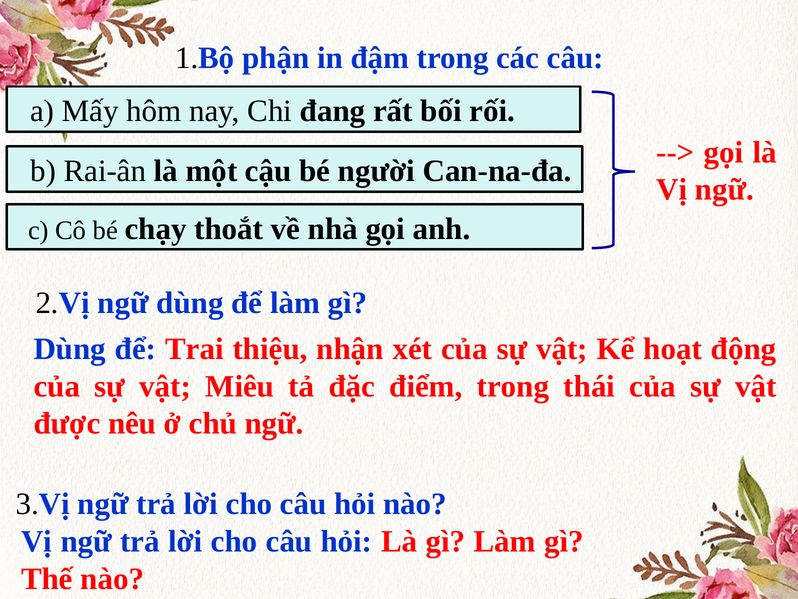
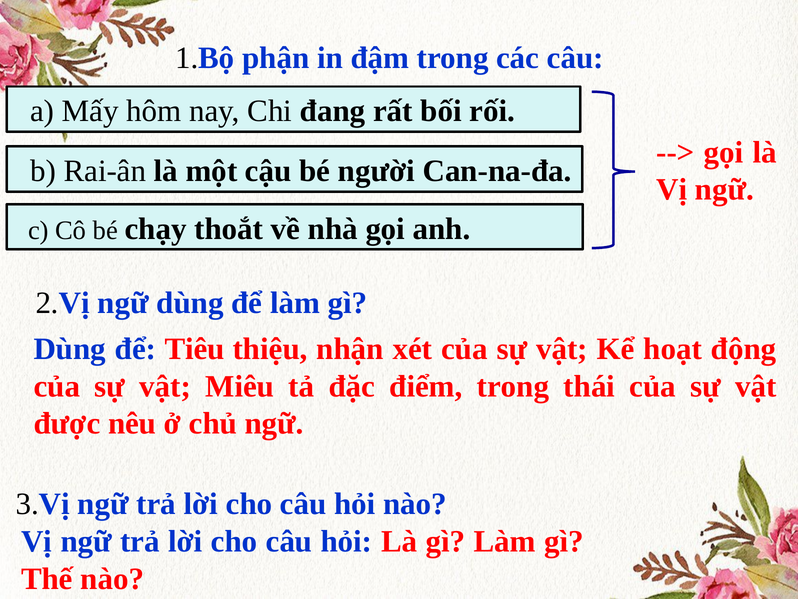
Trai: Trai -> Tiêu
